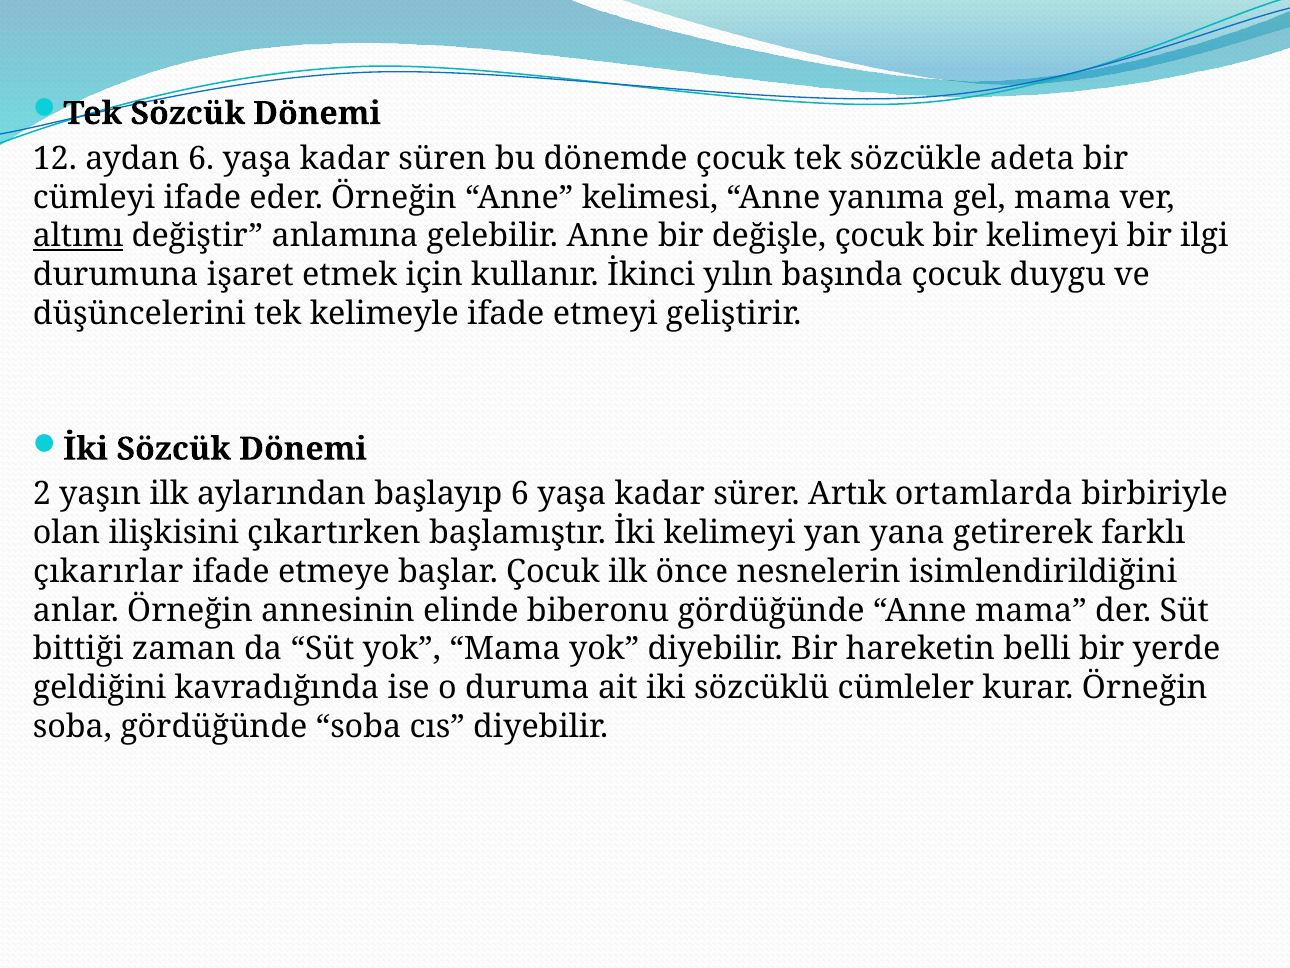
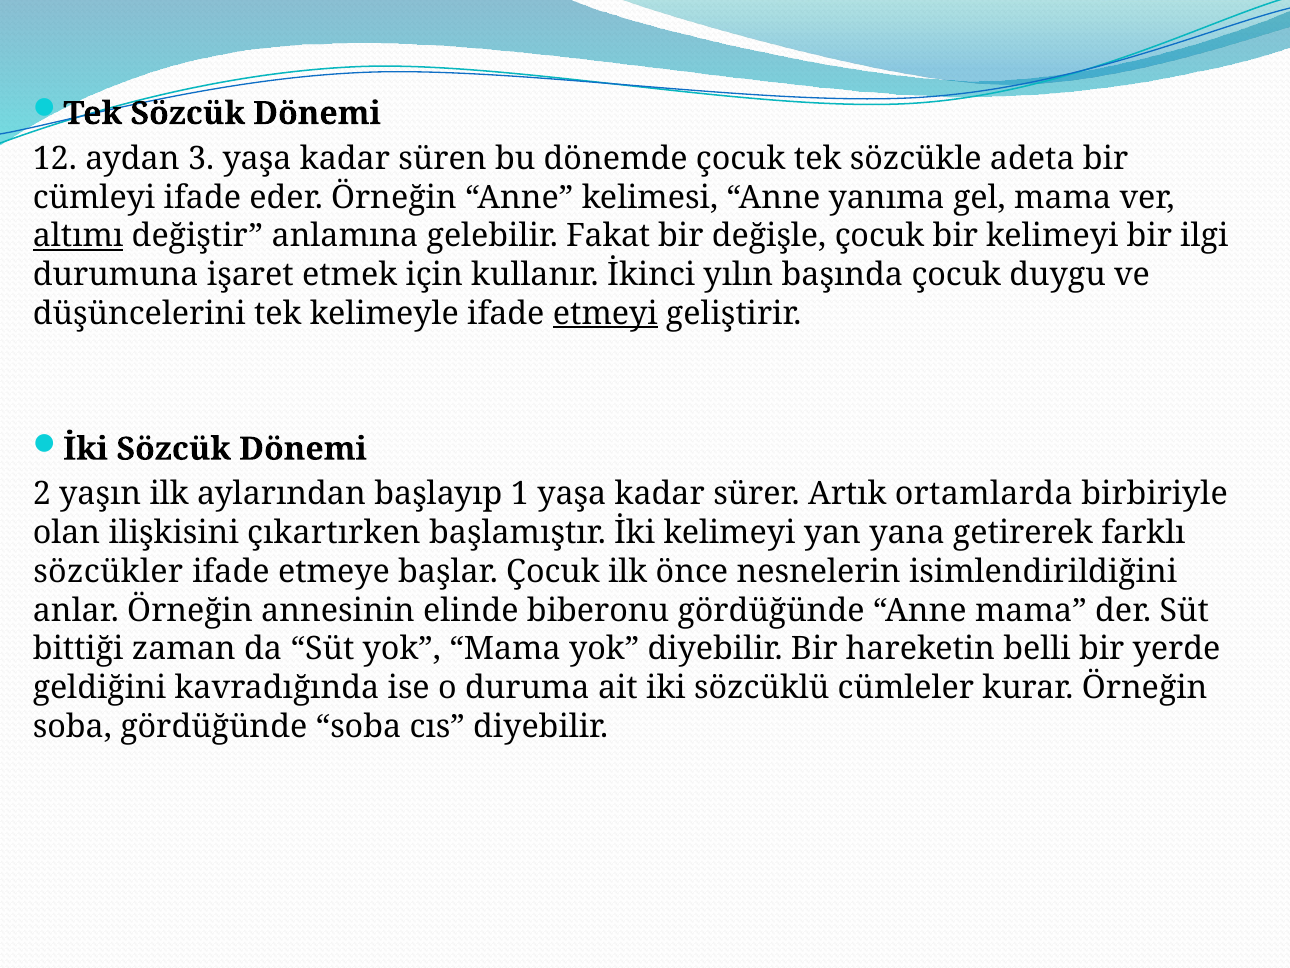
aydan 6: 6 -> 3
gelebilir Anne: Anne -> Fakat
etmeyi underline: none -> present
başlayıp 6: 6 -> 1
çıkarırlar: çıkarırlar -> sözcükler
